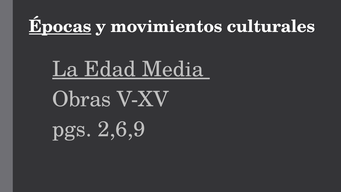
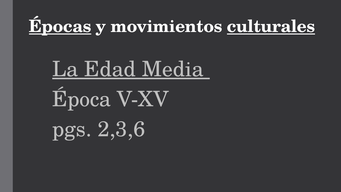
culturales underline: none -> present
Obras: Obras -> Época
2,6,9: 2,6,9 -> 2,3,6
